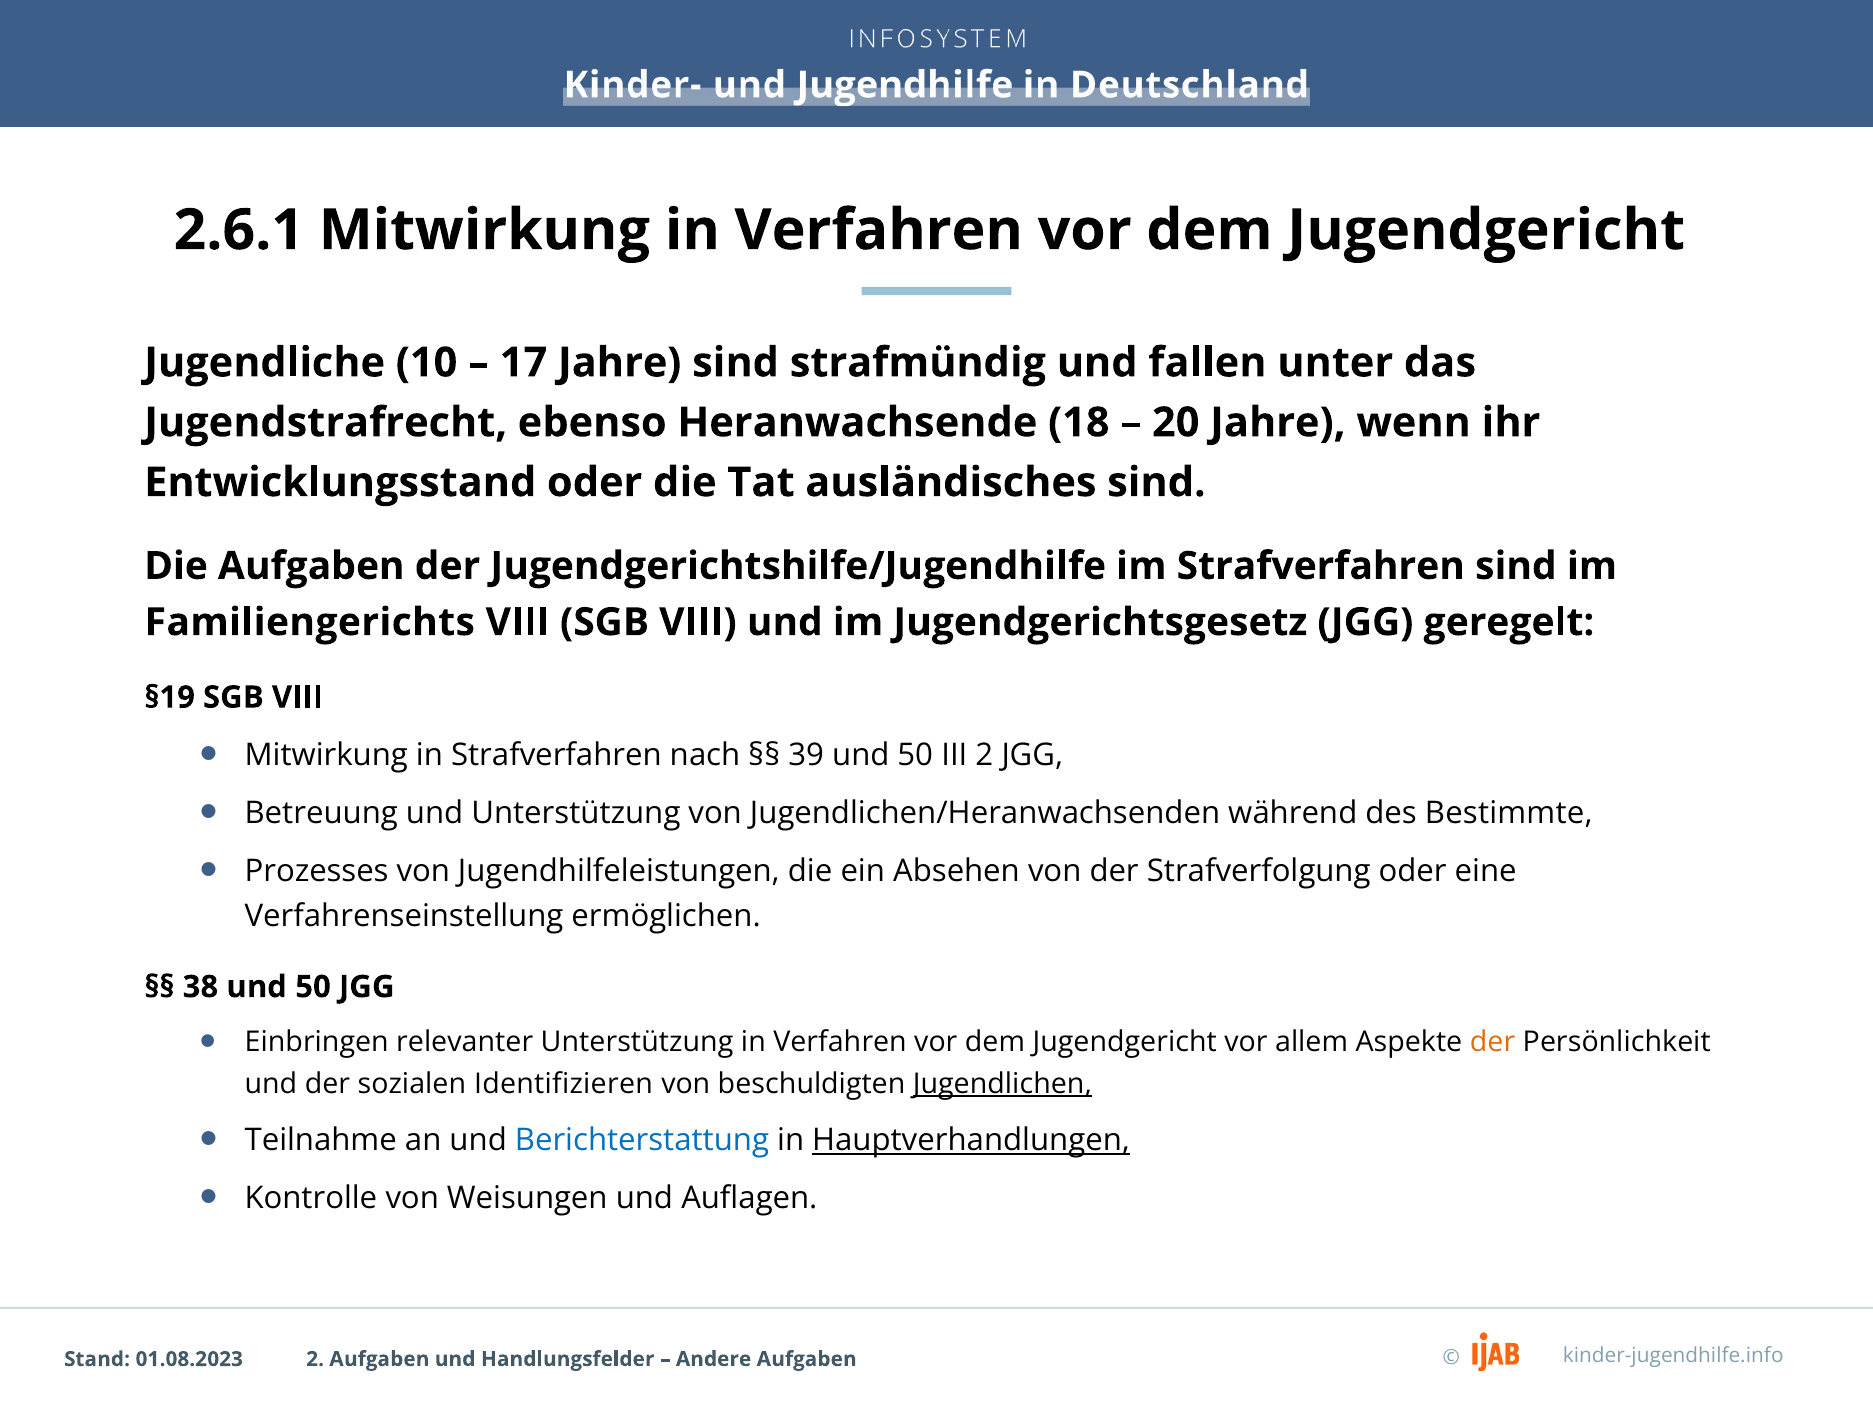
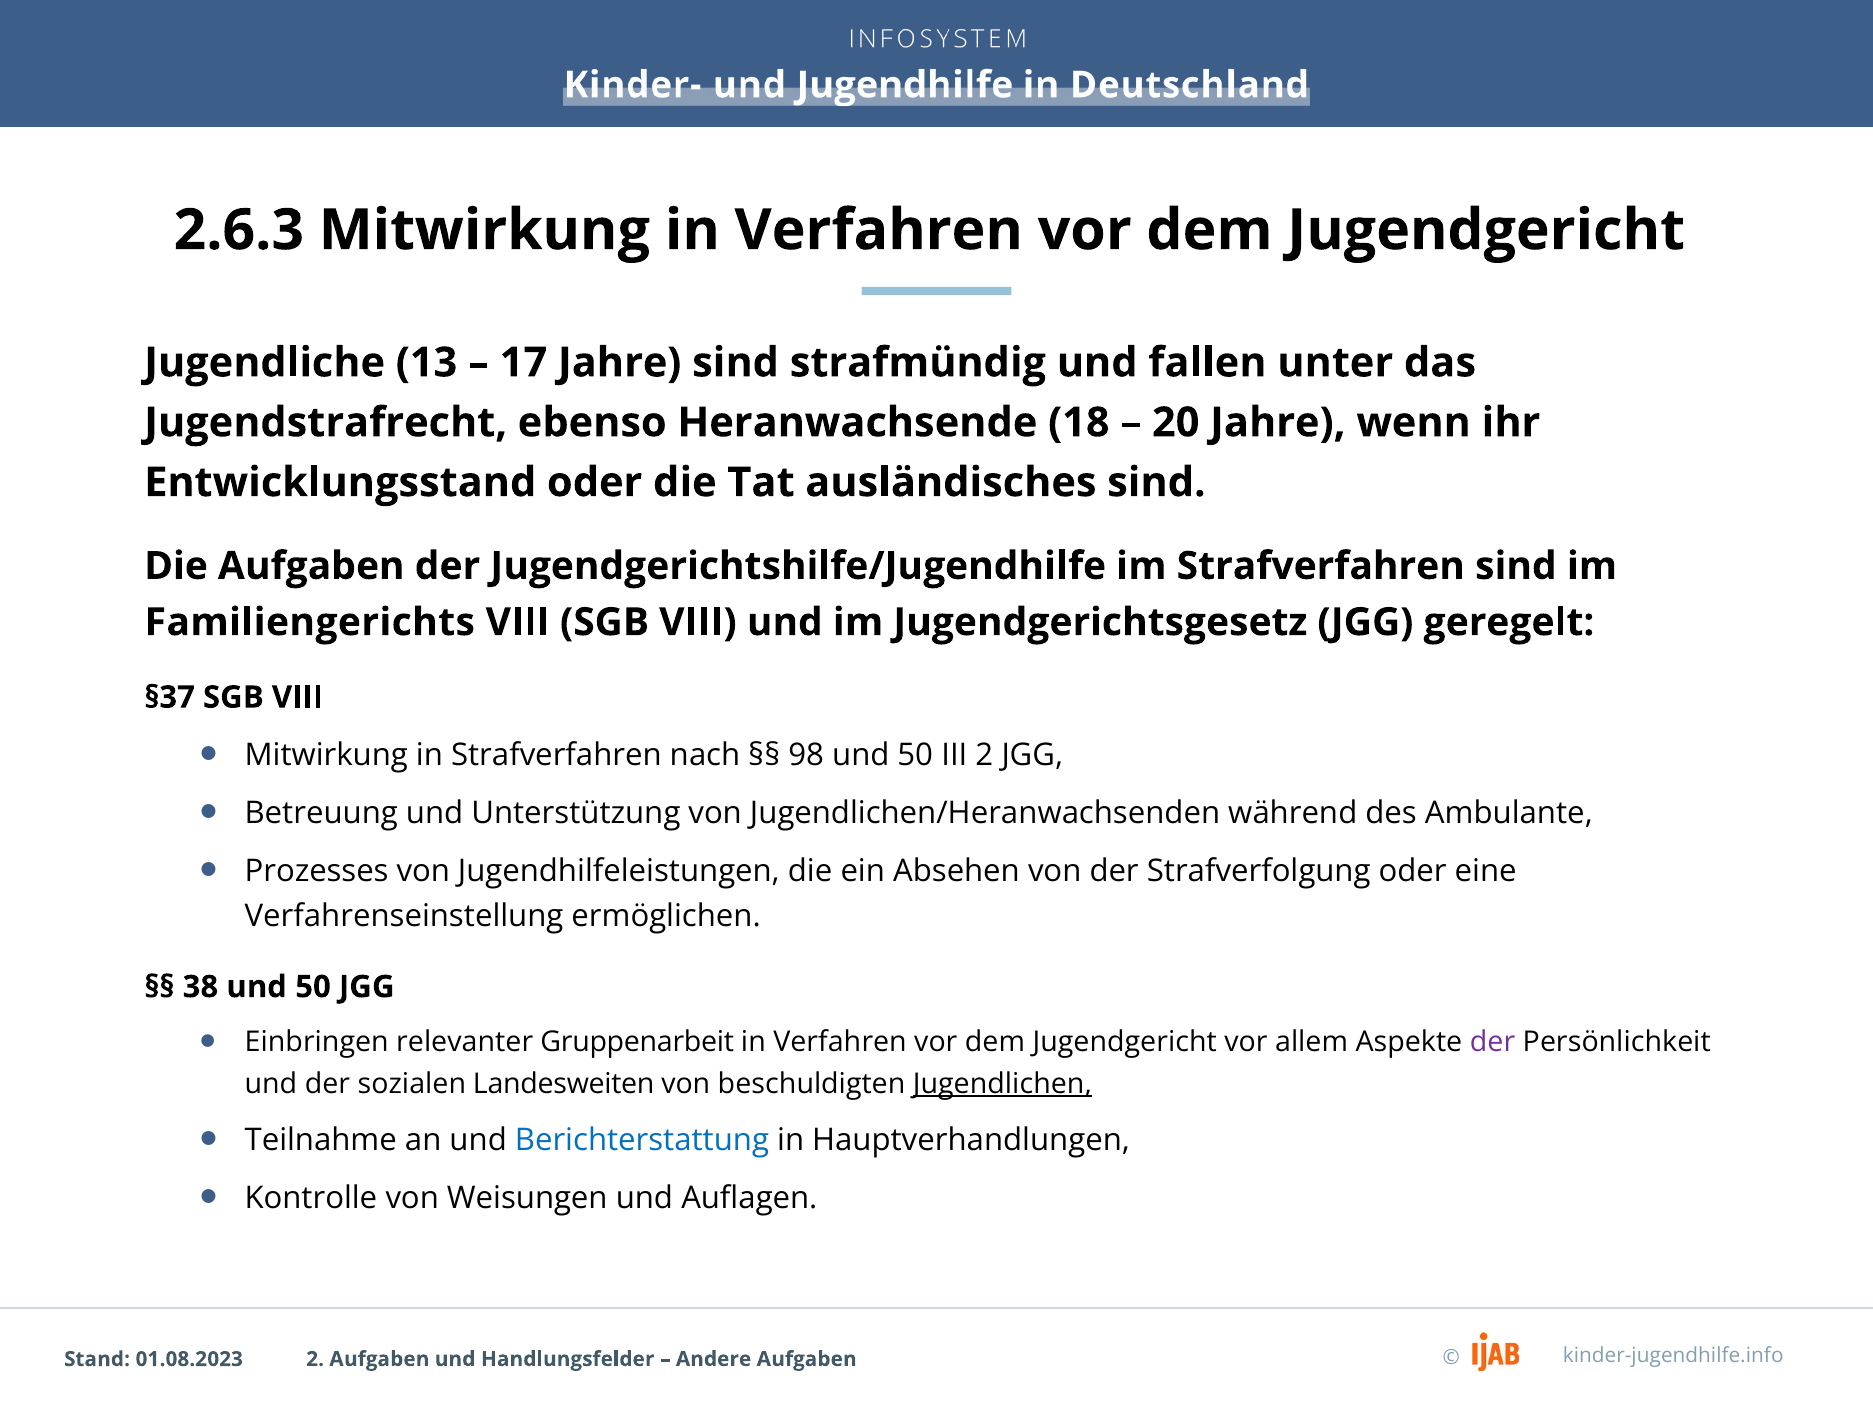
2.6.1: 2.6.1 -> 2.6.3
10: 10 -> 13
§19: §19 -> §37
39: 39 -> 98
Bestimmte: Bestimmte -> Ambulante
relevanter Unterstützung: Unterstützung -> Gruppenarbeit
der at (1493, 1042) colour: orange -> purple
Identifizieren: Identifizieren -> Landesweiten
Hauptverhandlungen underline: present -> none
